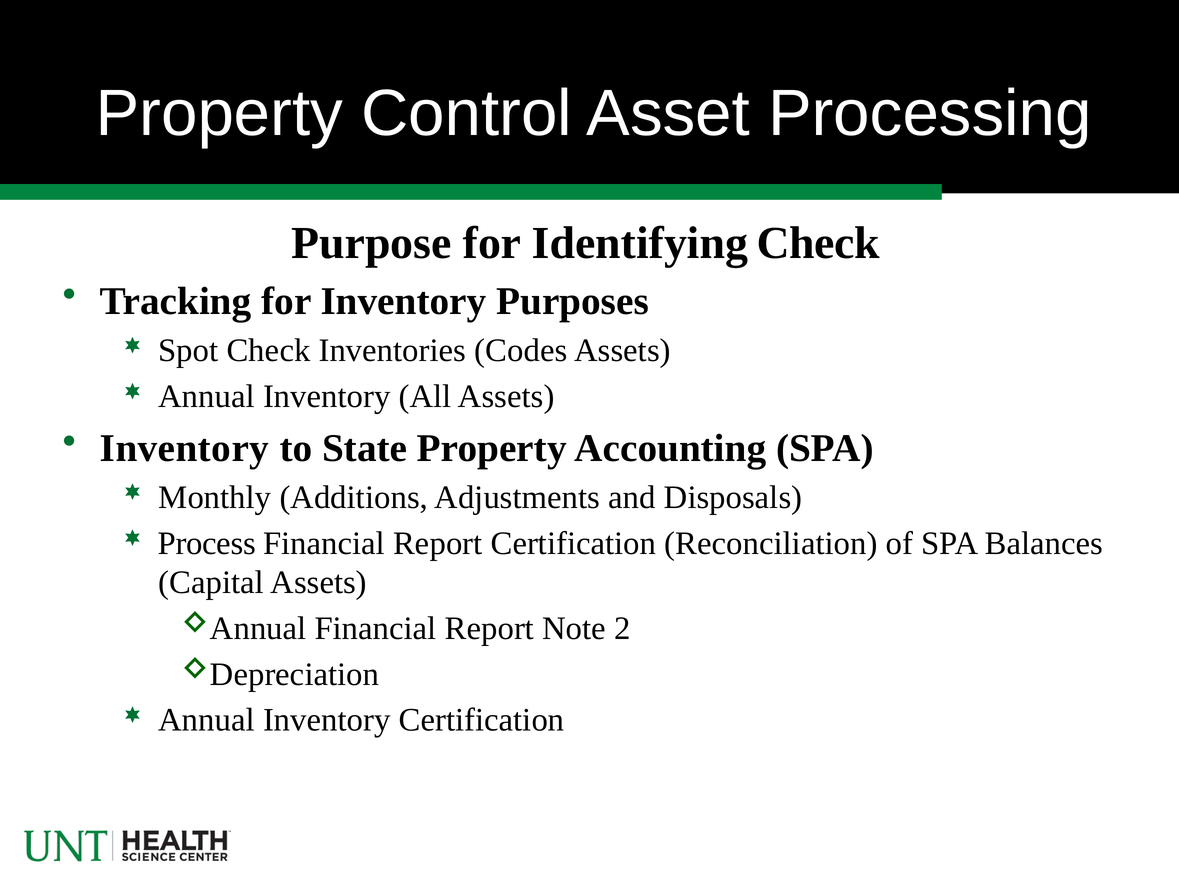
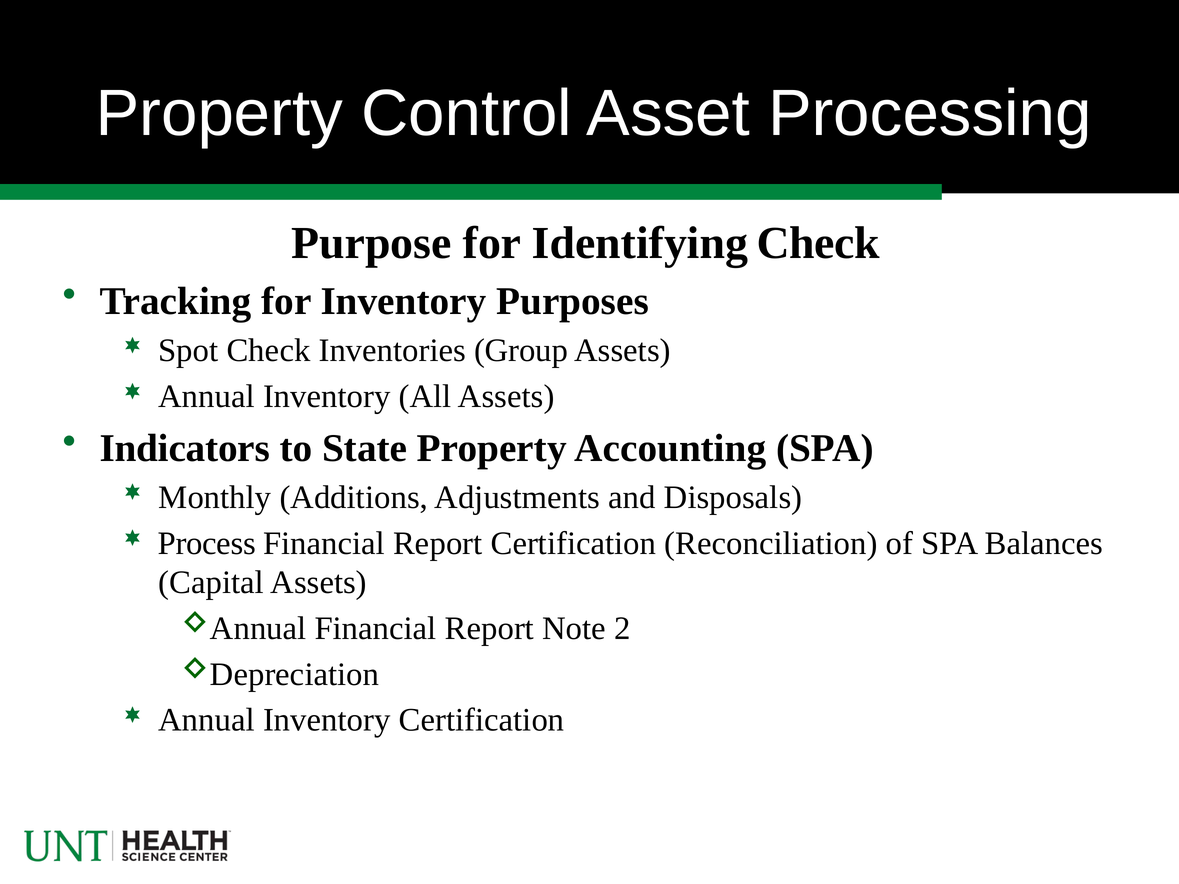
Codes: Codes -> Group
Inventory at (184, 448): Inventory -> Indicators
